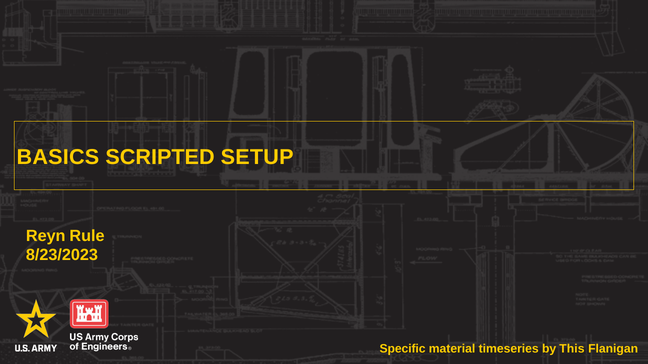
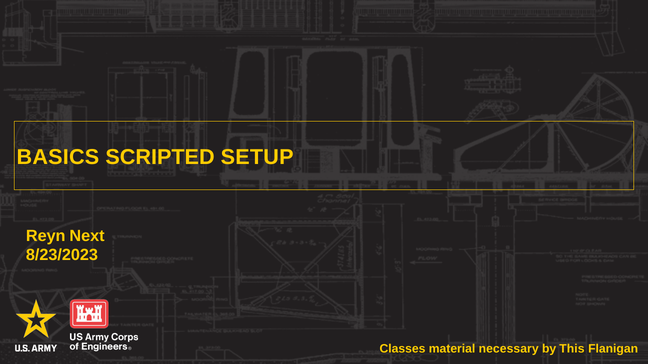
Rule: Rule -> Next
Specific: Specific -> Classes
timeseries: timeseries -> necessary
